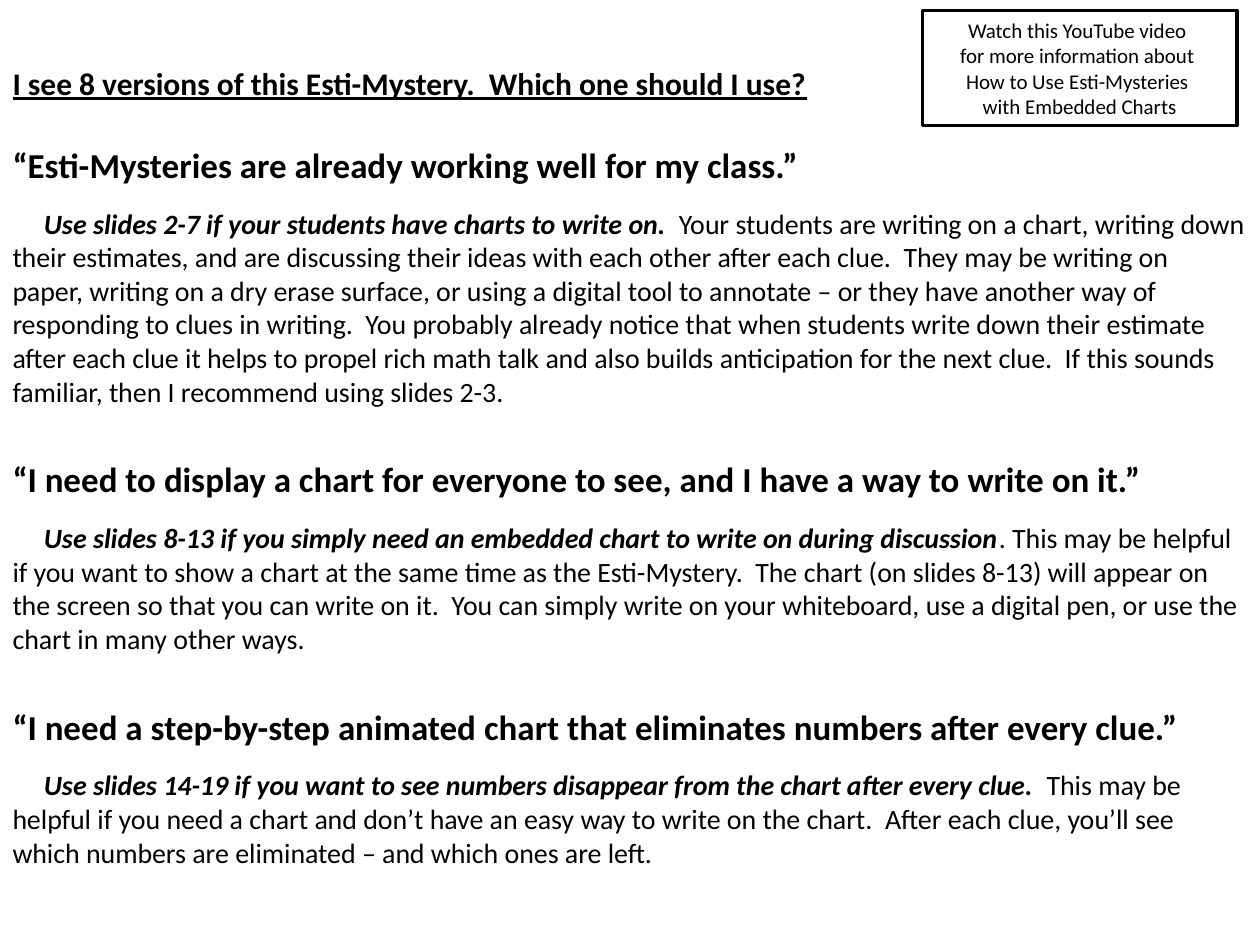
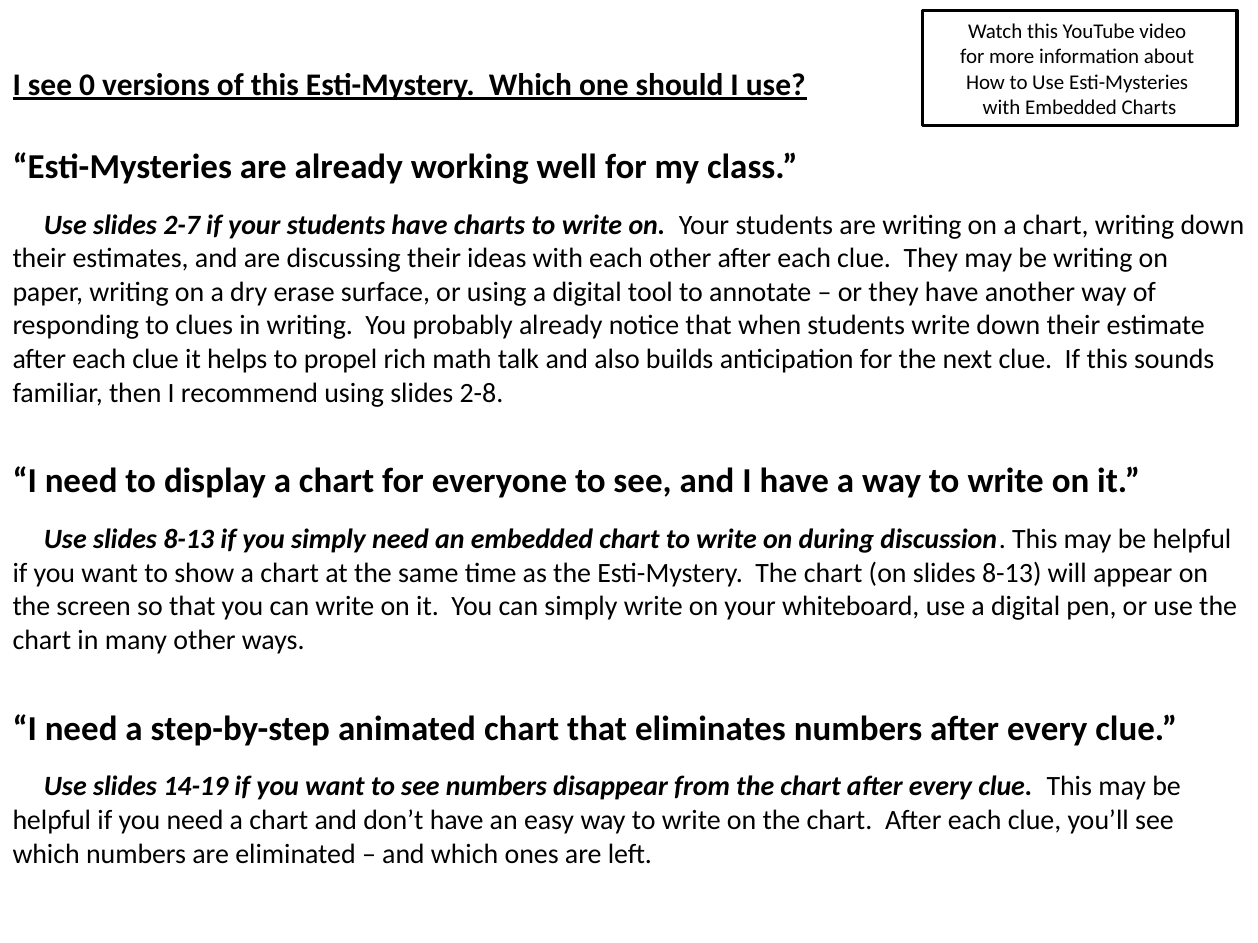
8: 8 -> 0
2-3: 2-3 -> 2-8
